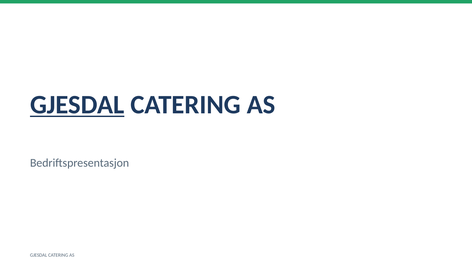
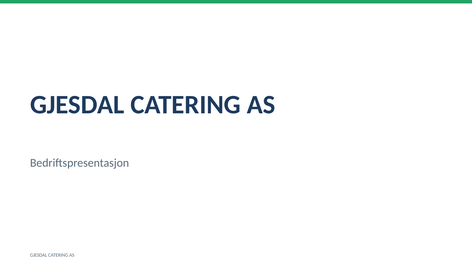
GJESDAL at (77, 105) underline: present -> none
